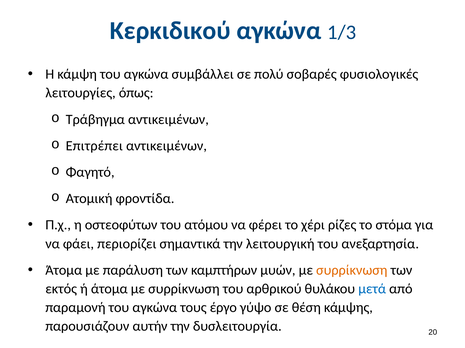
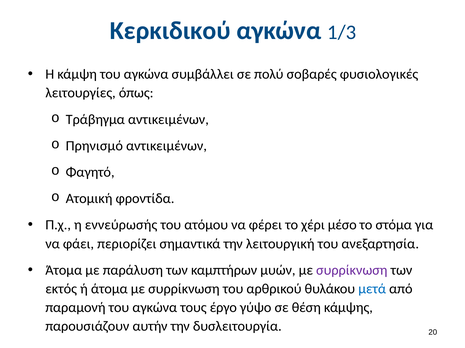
Επιτρέπει: Επιτρέπει -> Πρηνισμό
οστεοφύτων: οστεοφύτων -> εννεύρωσής
ρίζες: ρίζες -> μέσο
συρρίκνωση at (352, 271) colour: orange -> purple
